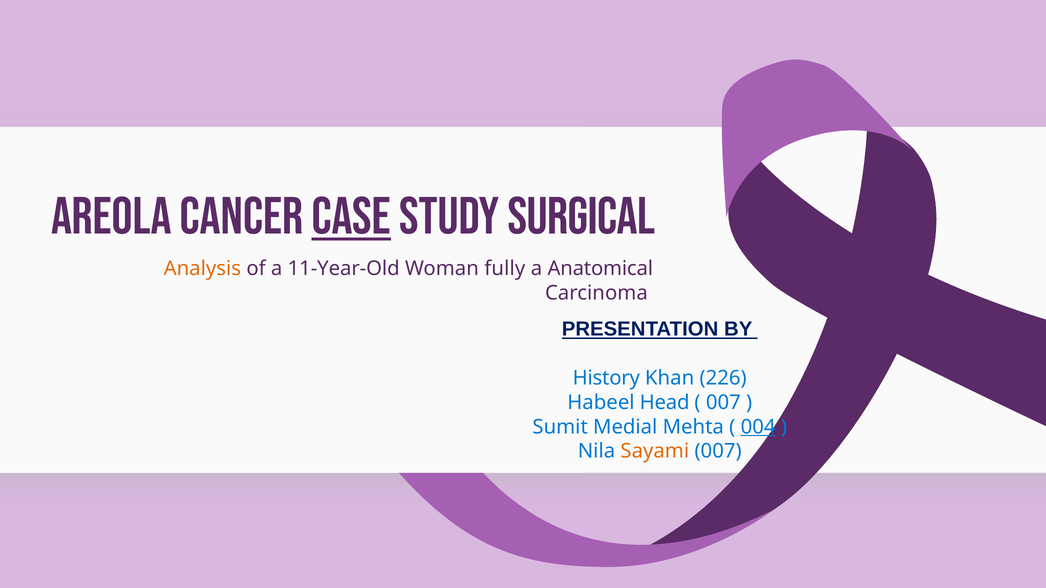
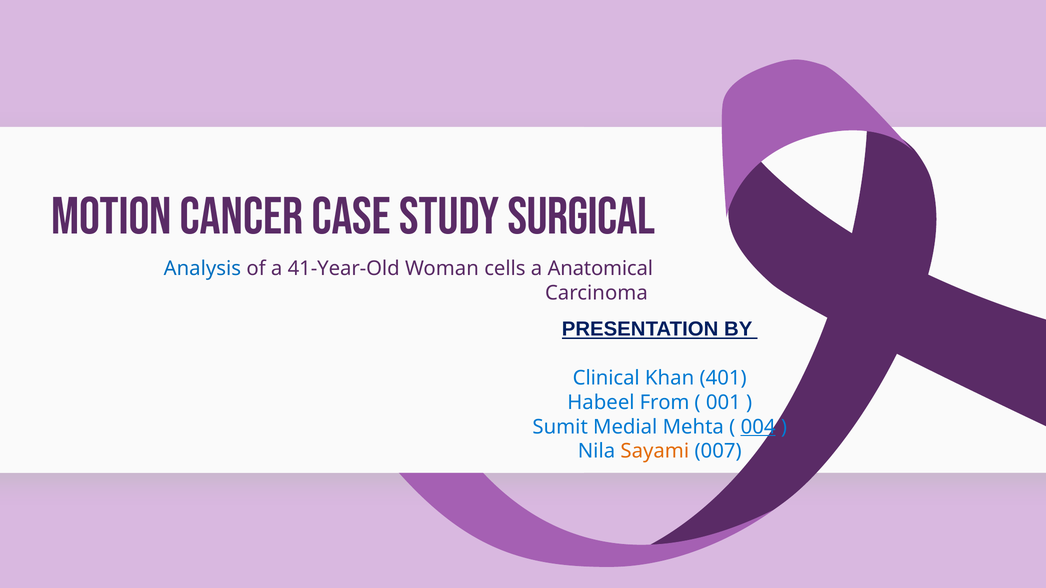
Areola: Areola -> Motion
Case underline: present -> none
Analysis colour: orange -> blue
11-Year-Old: 11-Year-Old -> 41-Year-Old
fully: fully -> cells
History: History -> Clinical
226: 226 -> 401
Head: Head -> From
007 at (723, 403): 007 -> 001
